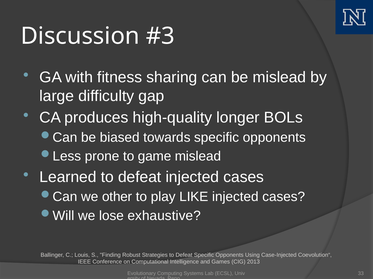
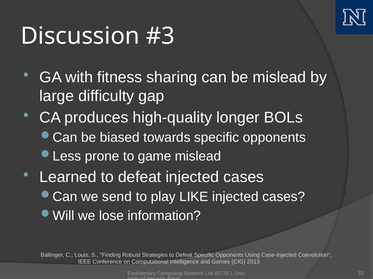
other: other -> send
exhaustive: exhaustive -> information
